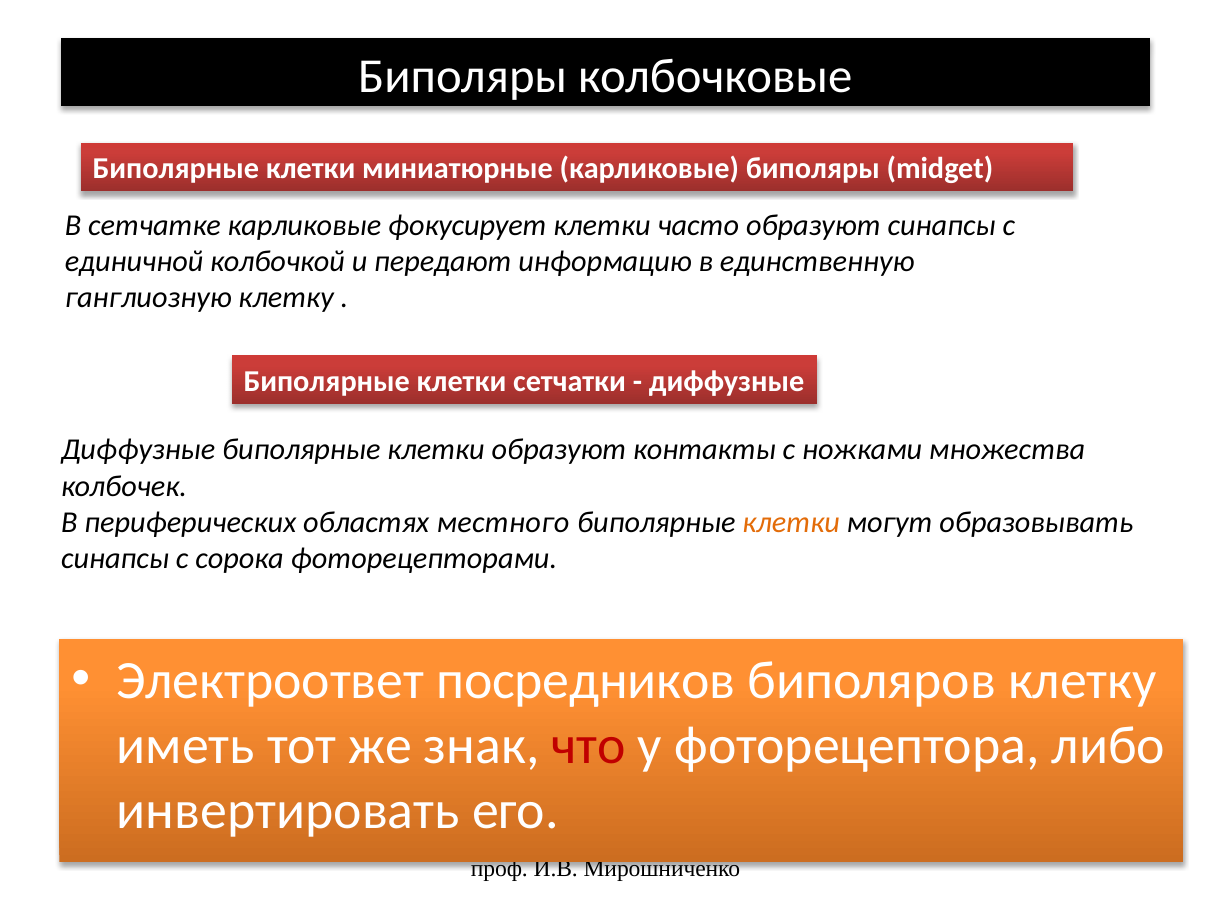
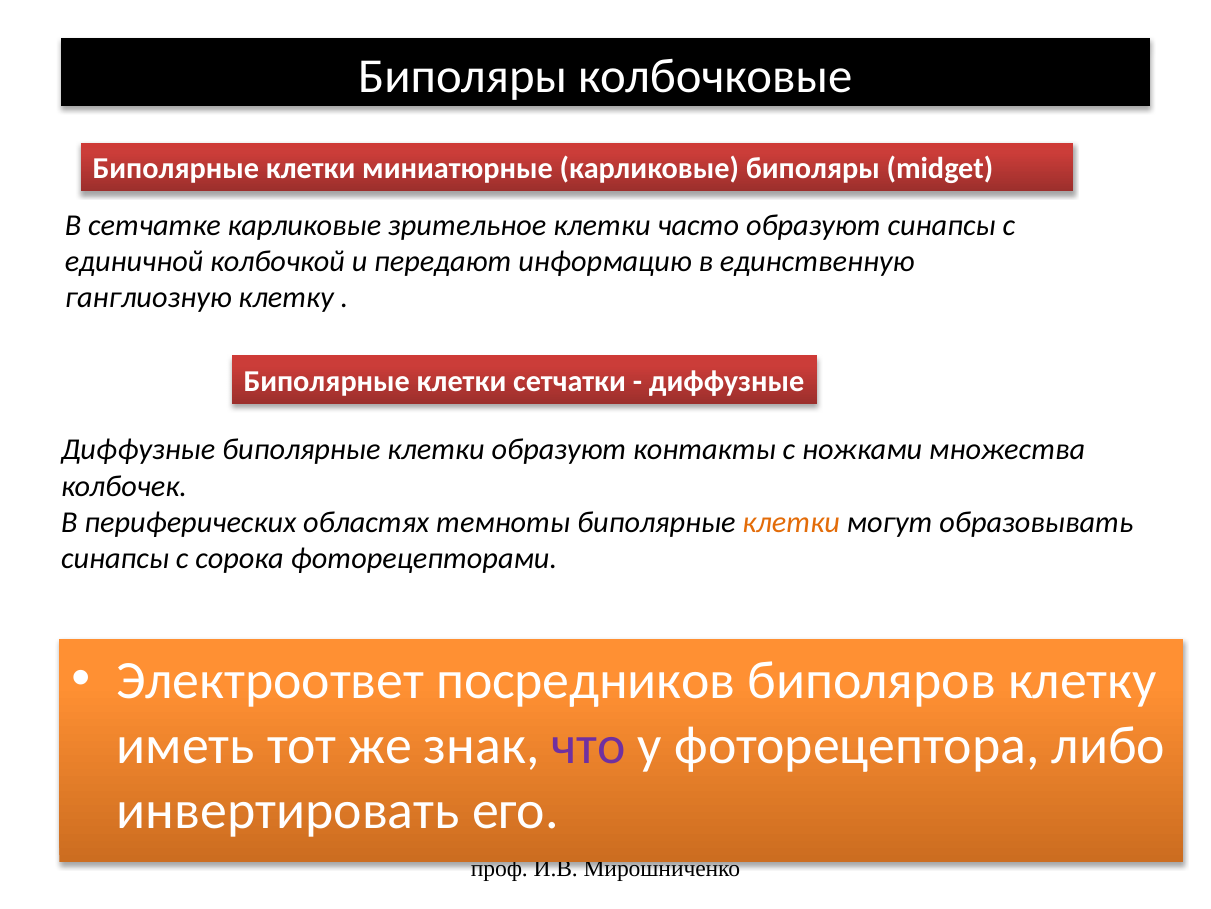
фокусирует: фокусирует -> зрительное
местного: местного -> темноты
что colour: red -> purple
